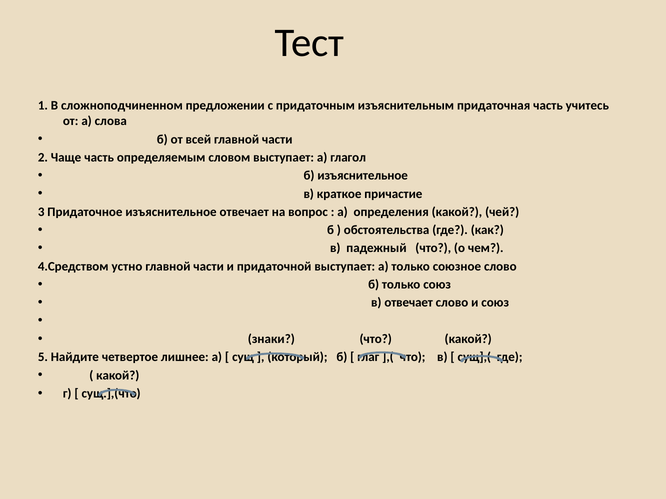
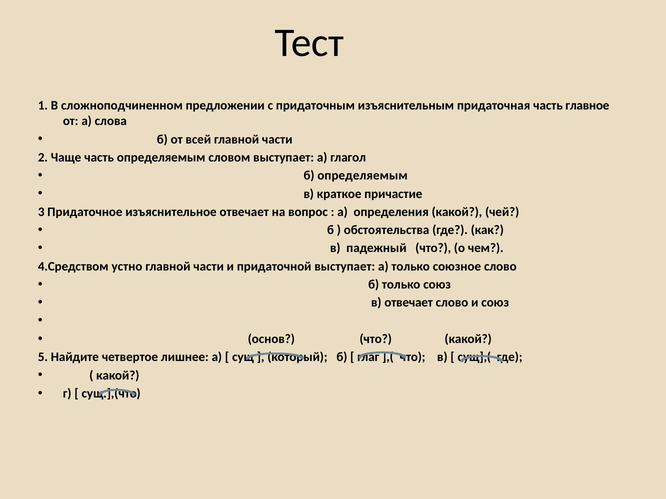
учитесь: учитесь -> главное
б изъяснительное: изъяснительное -> определяемым
знаки: знаки -> основ
